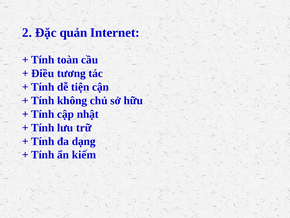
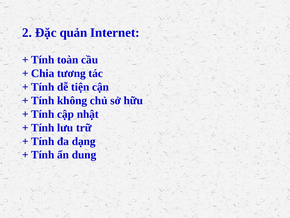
Điều: Điều -> Chia
kiếm: kiếm -> dung
